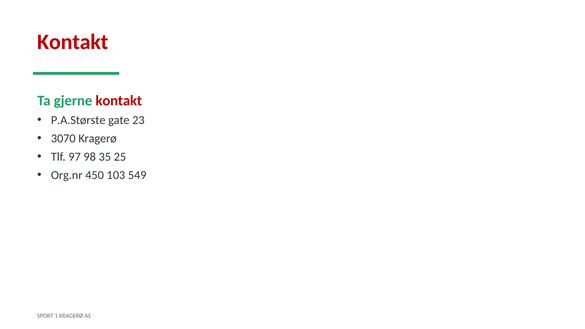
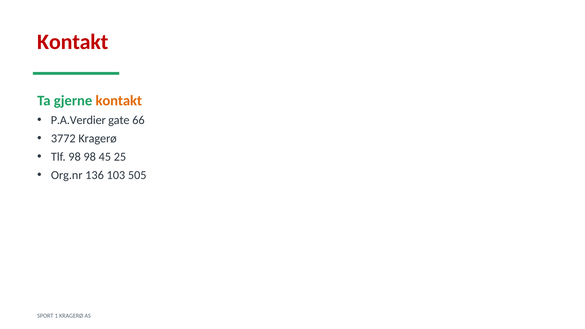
kontakt at (119, 101) colour: red -> orange
P.A.Største: P.A.Største -> P.A.Verdier
23: 23 -> 66
3070: 3070 -> 3772
Tlf 97: 97 -> 98
35: 35 -> 45
450: 450 -> 136
549: 549 -> 505
